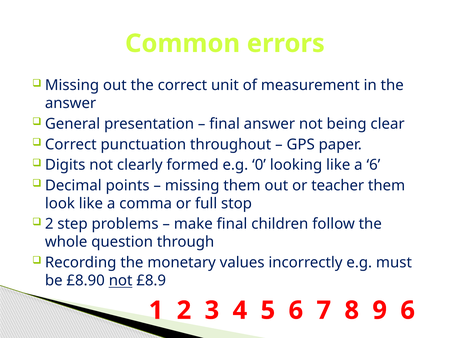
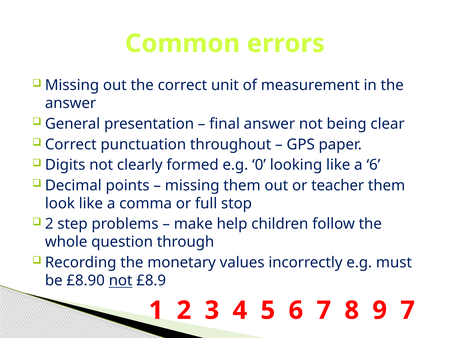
make final: final -> help
9 6: 6 -> 7
